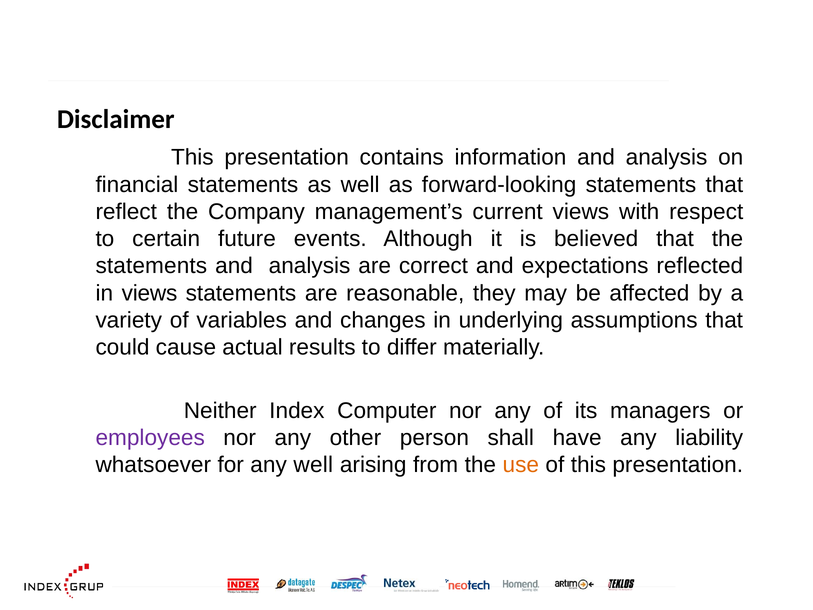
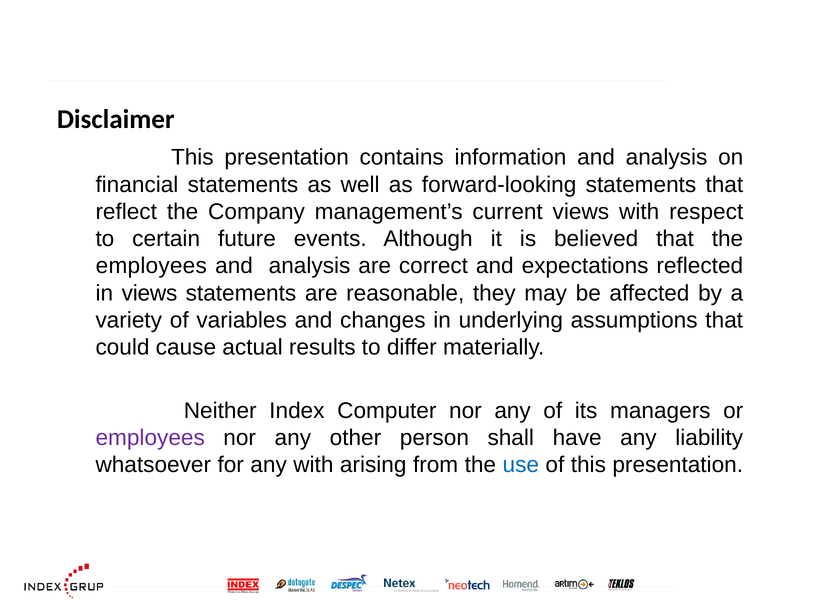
statements at (151, 266): statements -> employees
any well: well -> with
use colour: orange -> blue
